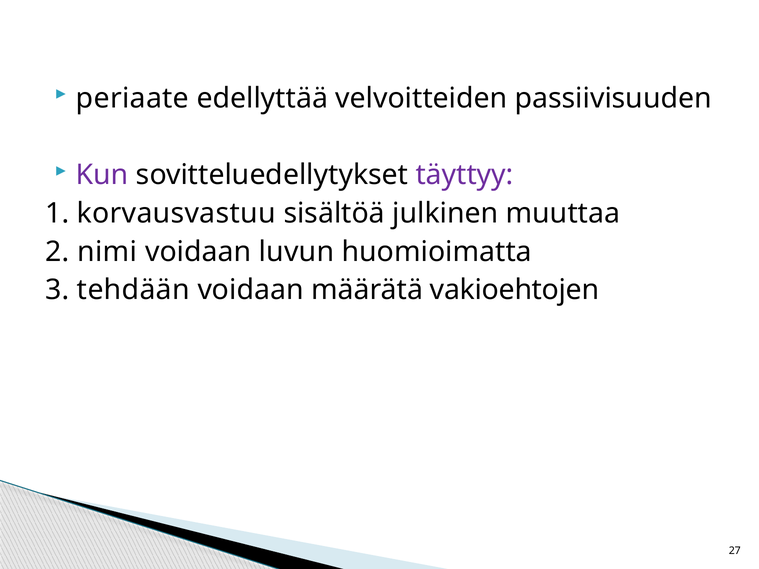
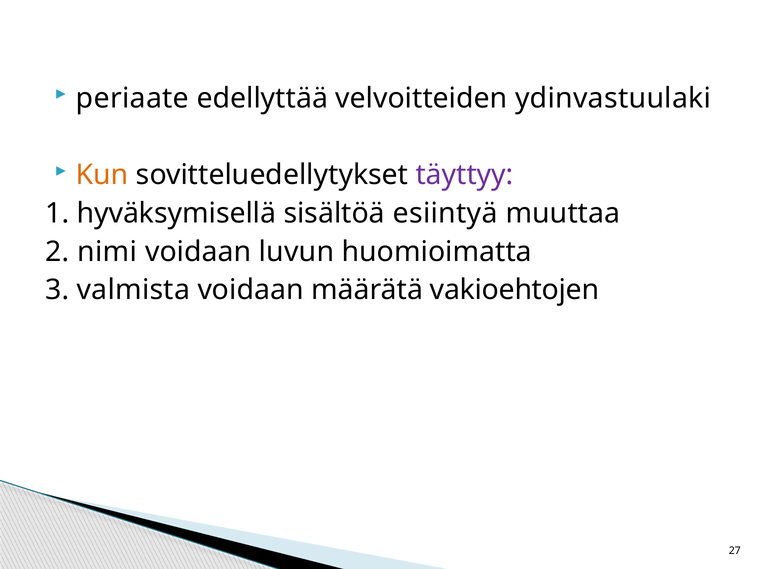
passiivisuuden: passiivisuuden -> ydinvastuulaki
Kun colour: purple -> orange
korvausvastuu: korvausvastuu -> hyväksymisellä
julkinen: julkinen -> esiintyä
tehdään: tehdään -> valmista
